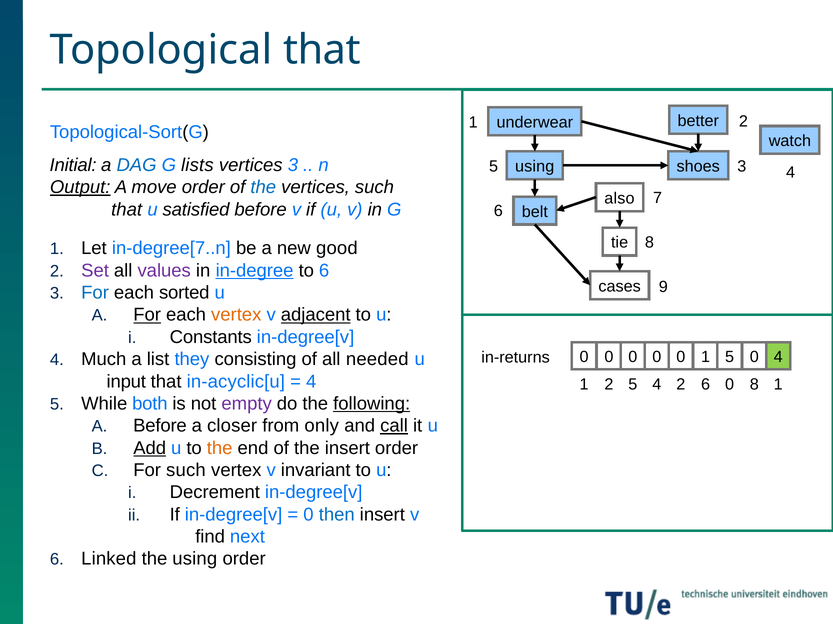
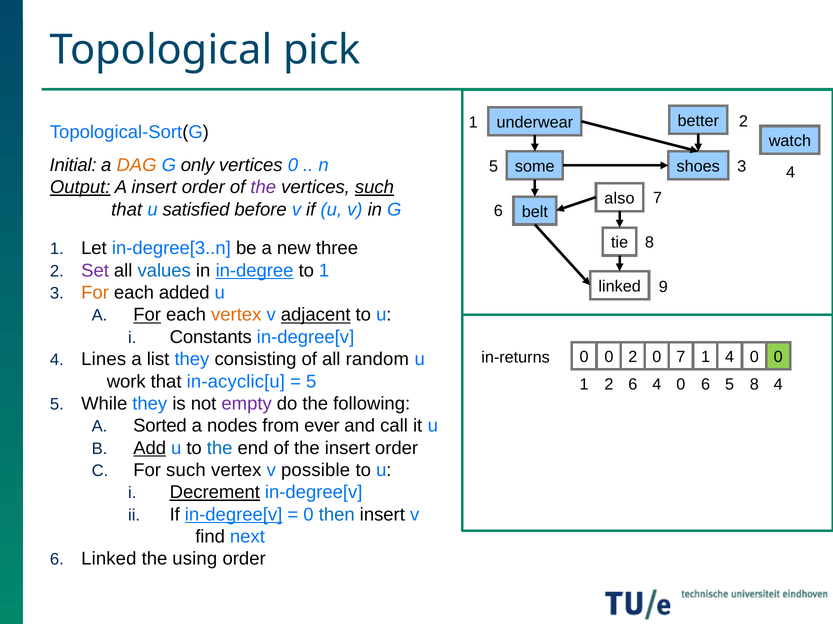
Topological that: that -> pick
DAG colour: blue -> orange
lists: lists -> only
vertices 3: 3 -> 0
using at (535, 167): using -> some
A move: move -> insert
the at (263, 188) colour: blue -> purple
such at (374, 188) underline: none -> present
in-degree[7..n: in-degree[7..n -> in-degree[3..n
good: good -> three
values colour: purple -> blue
to 6: 6 -> 1
cases at (620, 287): cases -> linked
For at (95, 293) colour: blue -> orange
sorted: sorted -> added
0 at (633, 357): 0 -> 2
0 at (681, 357): 0 -> 7
1 5: 5 -> 4
4 at (778, 357): 4 -> 0
Much: Much -> Lines
needed: needed -> random
input: input -> work
4 at (311, 382): 4 -> 5
2 5: 5 -> 6
2 at (681, 385): 2 -> 0
0 at (730, 385): 0 -> 5
8 1: 1 -> 4
While both: both -> they
following underline: present -> none
A Before: Before -> Sorted
closer: closer -> nodes
only: only -> ever
call underline: present -> none
the at (220, 448) colour: orange -> blue
invariant: invariant -> possible
Decrement underline: none -> present
in-degree[v at (234, 515) underline: none -> present
